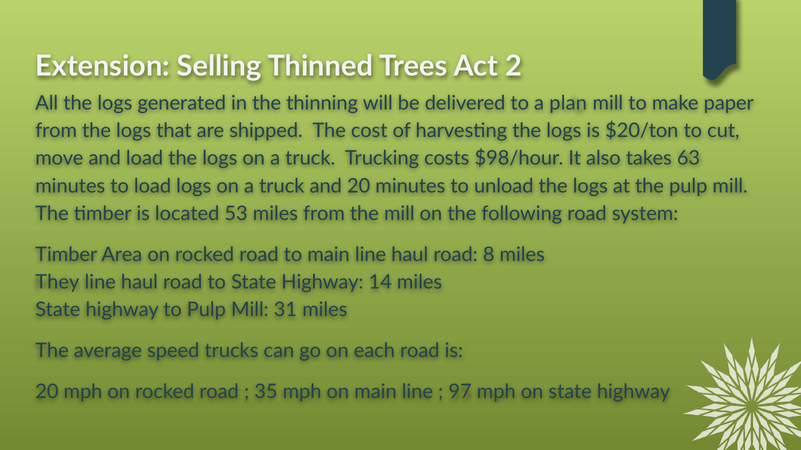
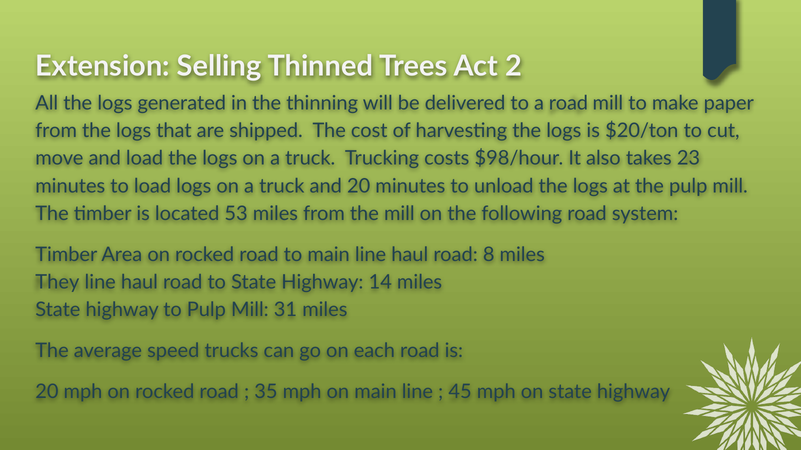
a plan: plan -> road
63: 63 -> 23
97: 97 -> 45
